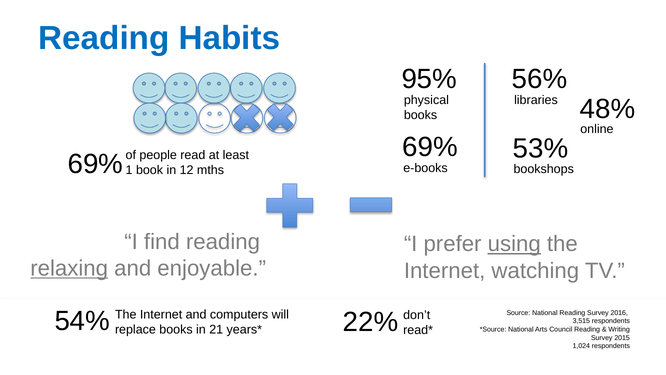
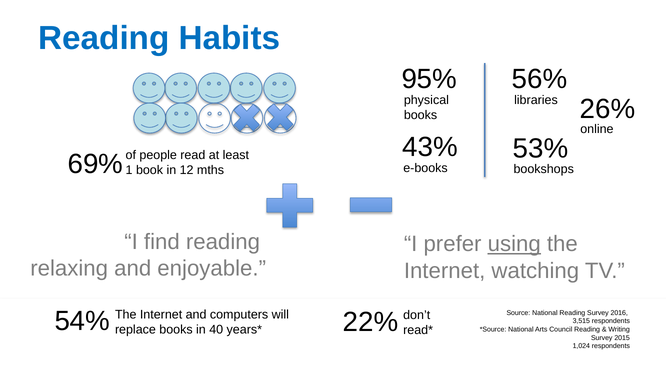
48%: 48% -> 26%
69% at (430, 147): 69% -> 43%
relaxing underline: present -> none
21: 21 -> 40
